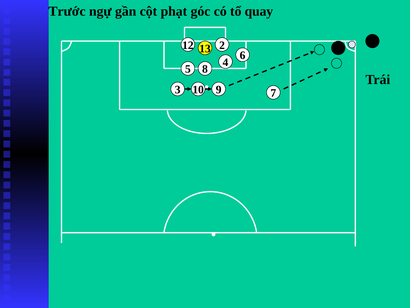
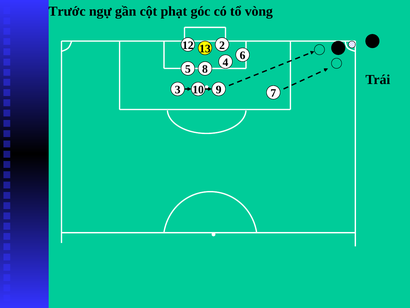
quay: quay -> vòng
